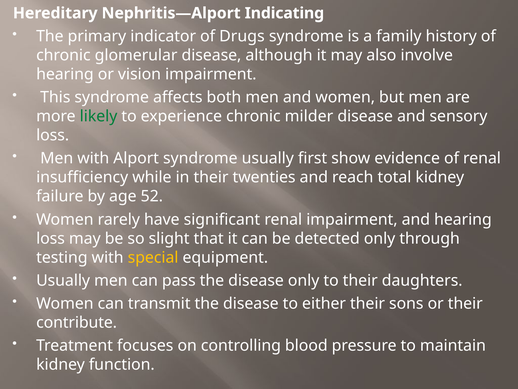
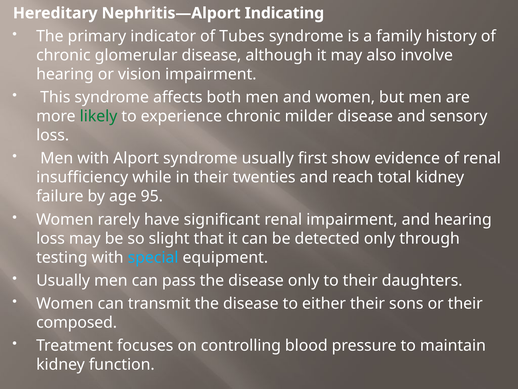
Drugs: Drugs -> Tubes
52: 52 -> 95
special colour: yellow -> light blue
contribute: contribute -> composed
